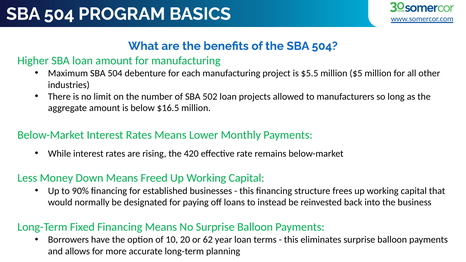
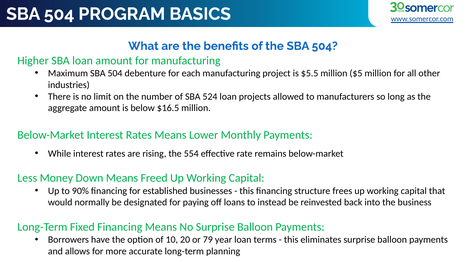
502: 502 -> 524
420: 420 -> 554
62: 62 -> 79
